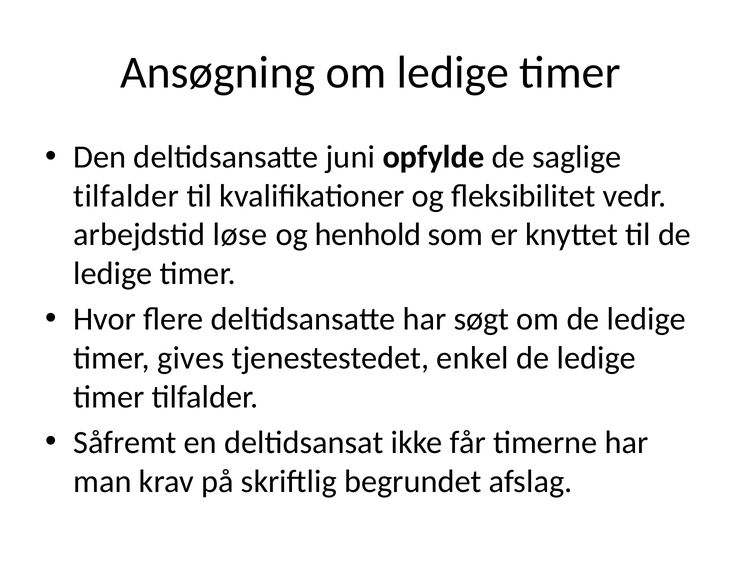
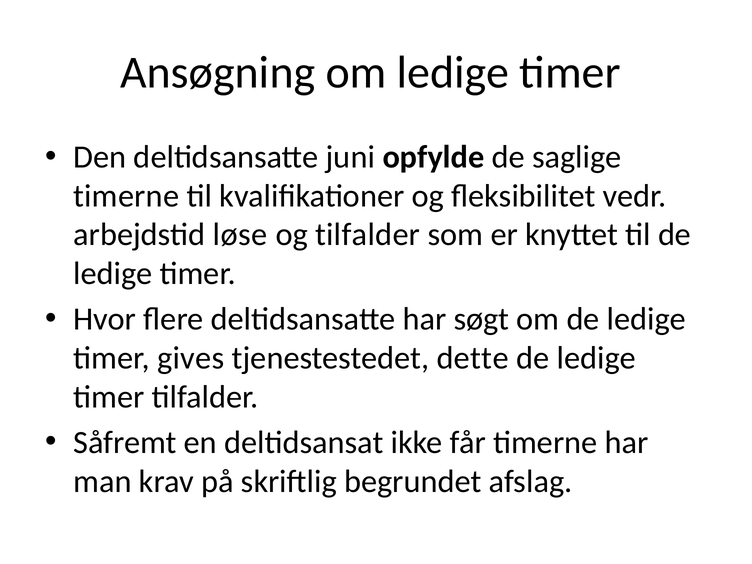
tilfalder at (126, 196): tilfalder -> timerne
og henhold: henhold -> tilfalder
enkel: enkel -> dette
